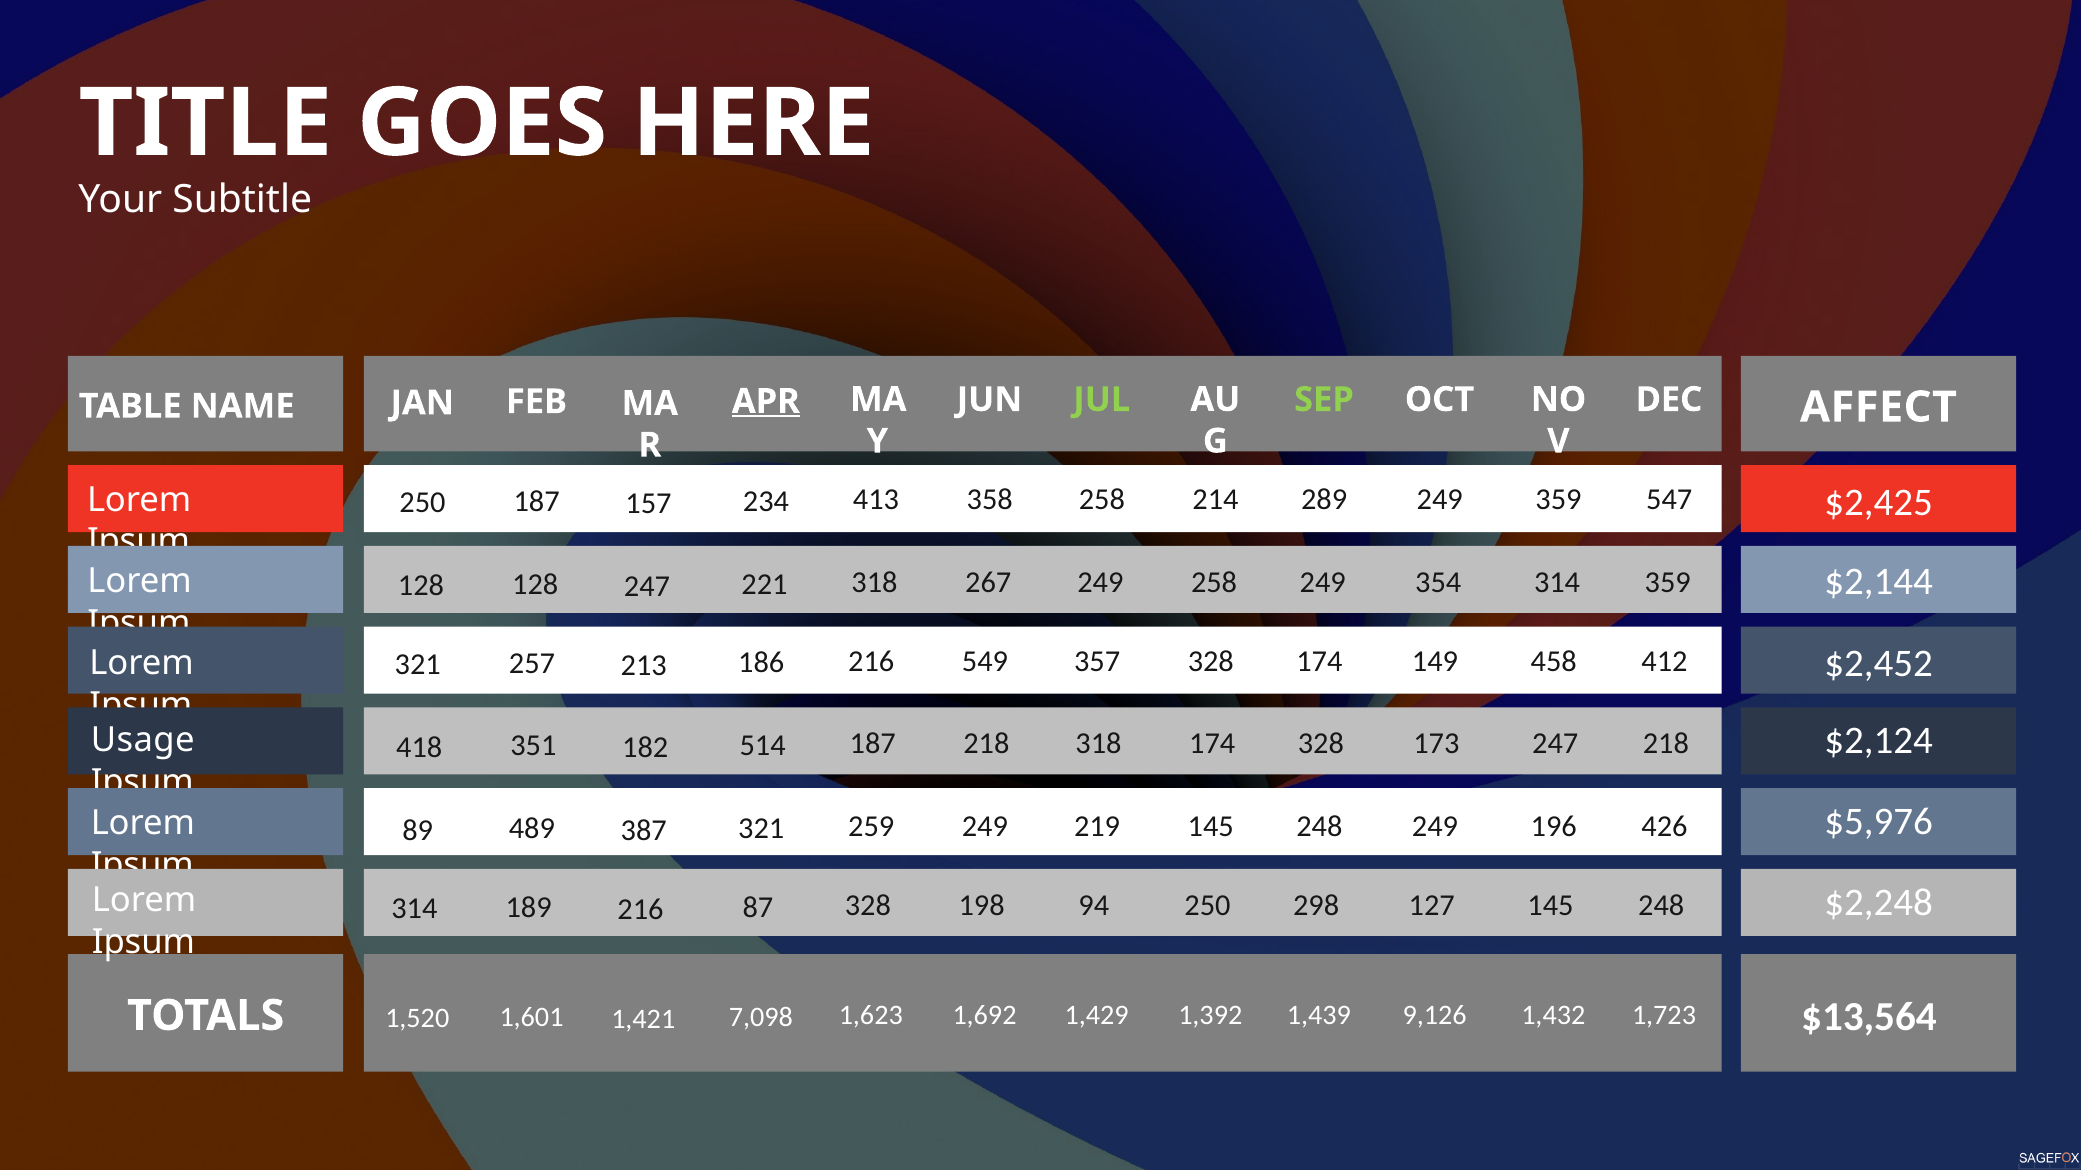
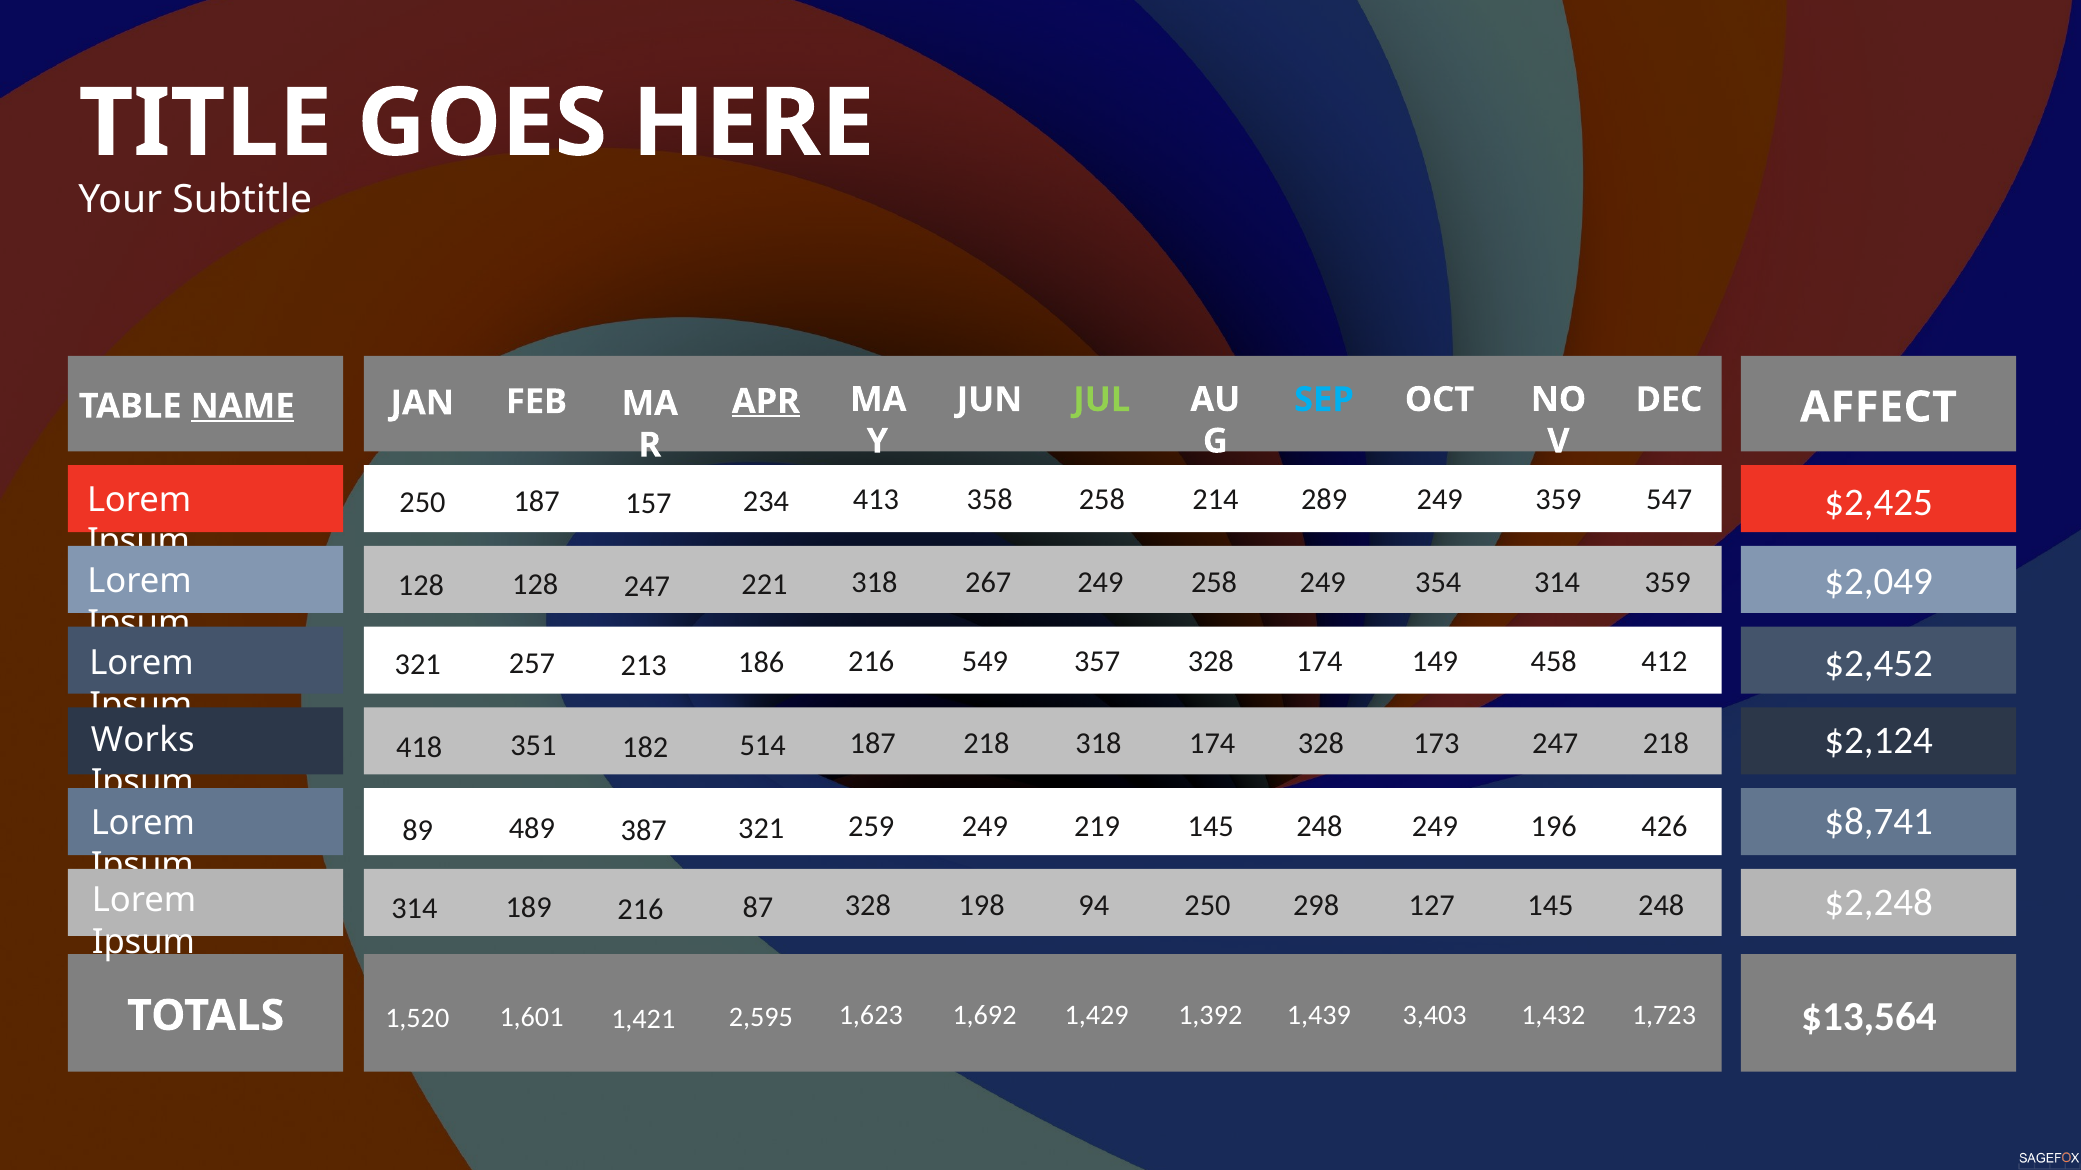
SEP colour: light green -> light blue
NAME underline: none -> present
$2,144: $2,144 -> $2,049
Usage: Usage -> Works
$5,976: $5,976 -> $8,741
9,126: 9,126 -> 3,403
7,098: 7,098 -> 2,595
